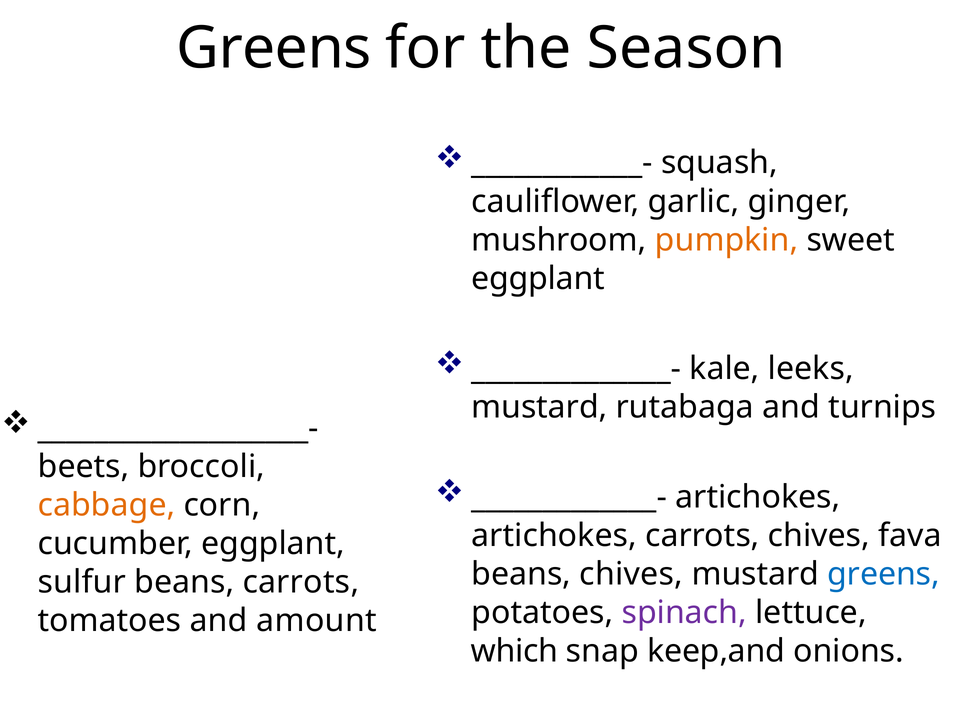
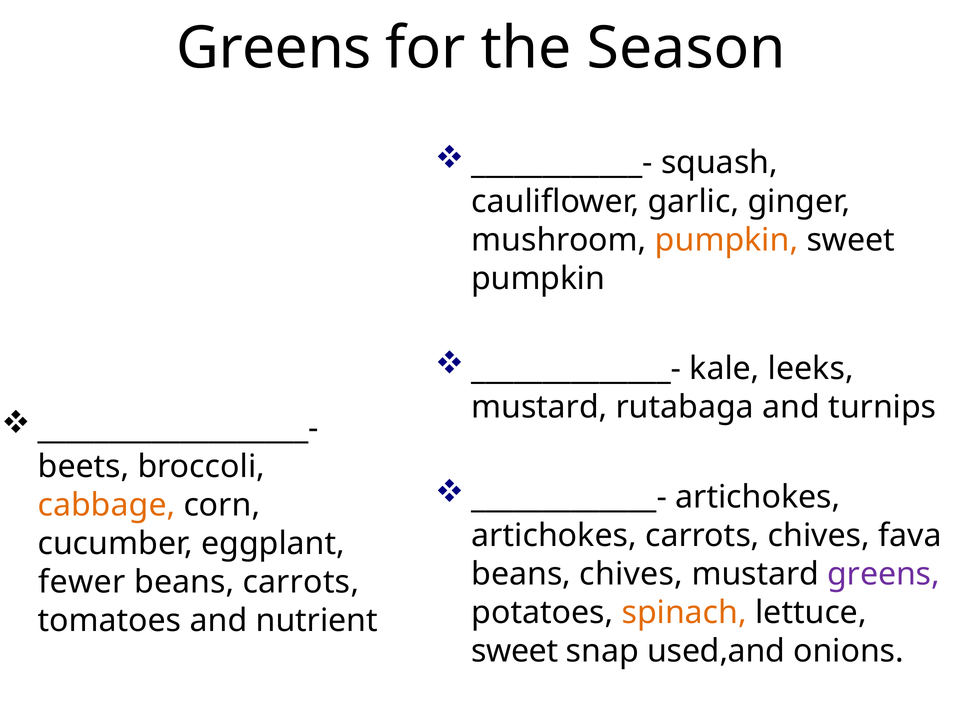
eggplant at (538, 279): eggplant -> pumpkin
greens at (884, 574) colour: blue -> purple
sulfur: sulfur -> fewer
spinach colour: purple -> orange
amount: amount -> nutrient
which at (515, 651): which -> sweet
keep,and: keep,and -> used,and
